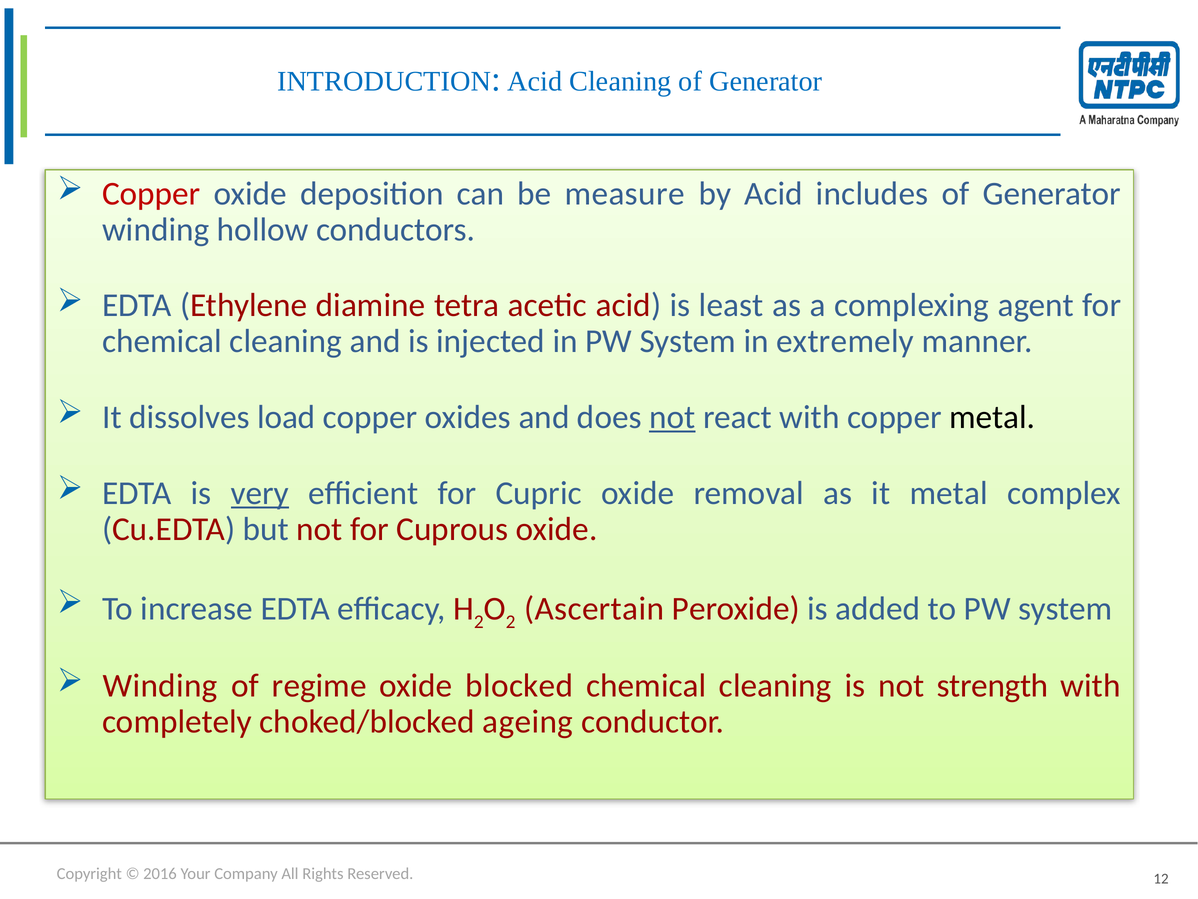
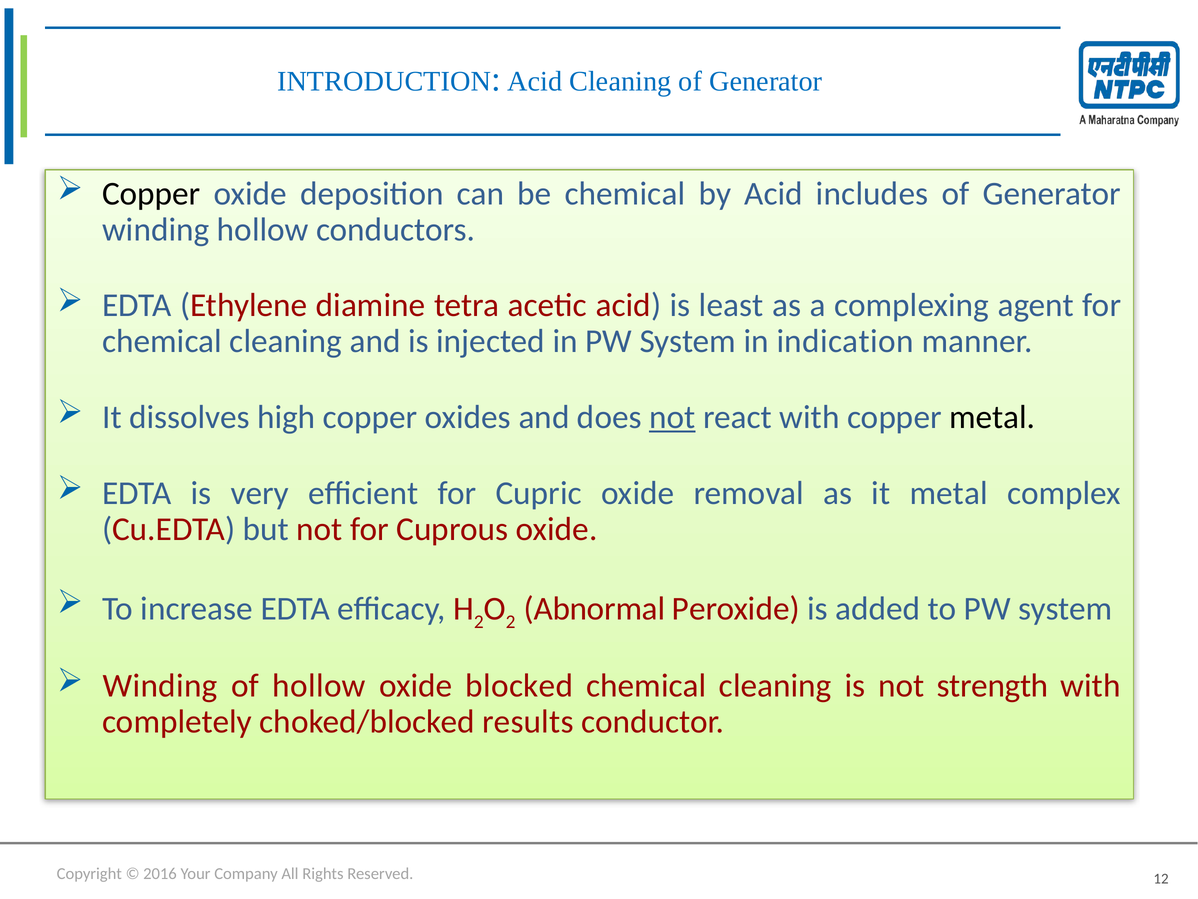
Copper at (151, 193) colour: red -> black
be measure: measure -> chemical
extremely: extremely -> indication
load: load -> high
very underline: present -> none
Ascertain: Ascertain -> Abnormal
of regime: regime -> hollow
ageing: ageing -> results
